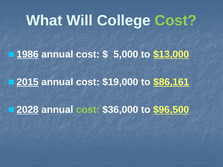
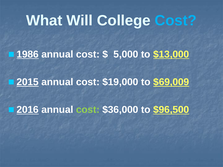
Cost at (176, 21) colour: light green -> light blue
$86,161: $86,161 -> $69,009
2028: 2028 -> 2016
